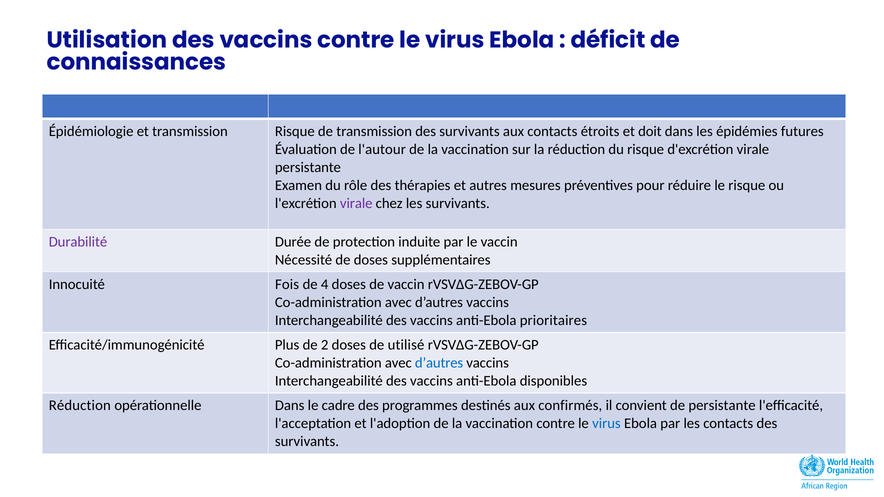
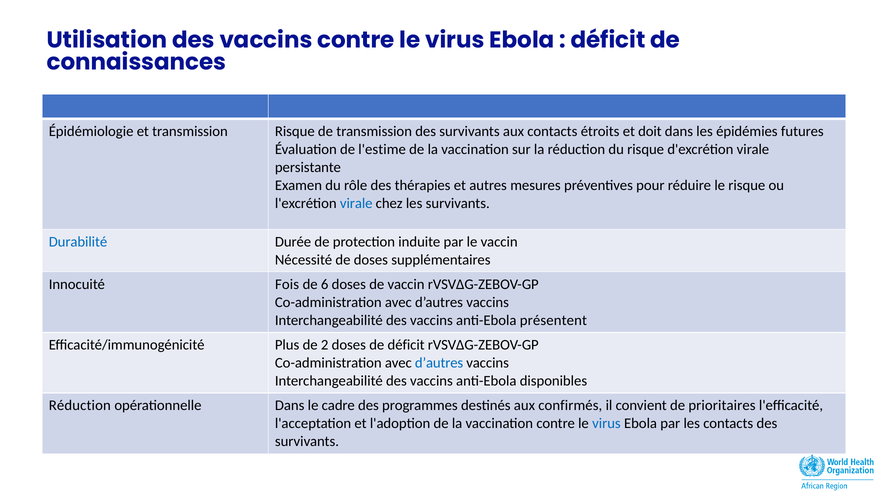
l'autour: l'autour -> l'estime
virale at (356, 204) colour: purple -> blue
Durabilité colour: purple -> blue
4: 4 -> 6
prioritaires: prioritaires -> présentent
de utilisé: utilisé -> déficit
de persistante: persistante -> prioritaires
